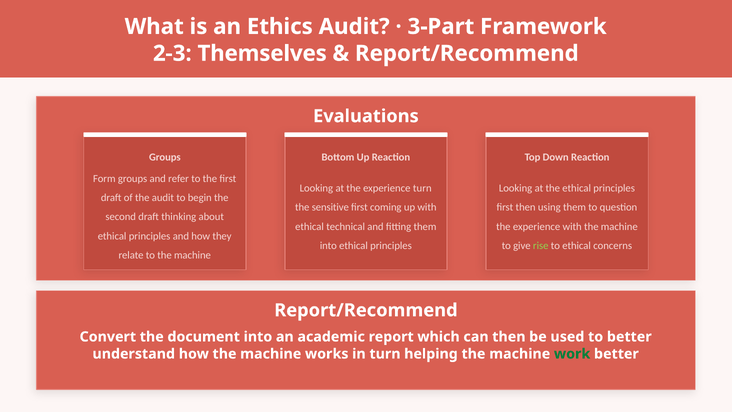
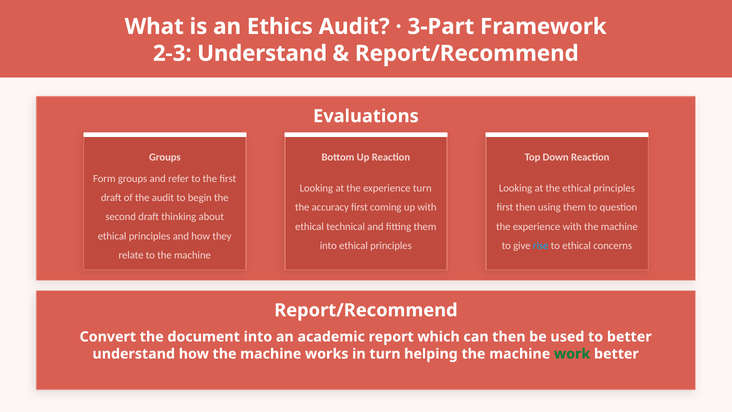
2-3 Themselves: Themselves -> Understand
sensitive: sensitive -> accuracy
rise colour: light green -> light blue
